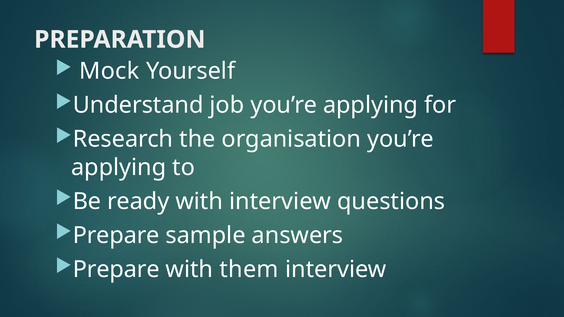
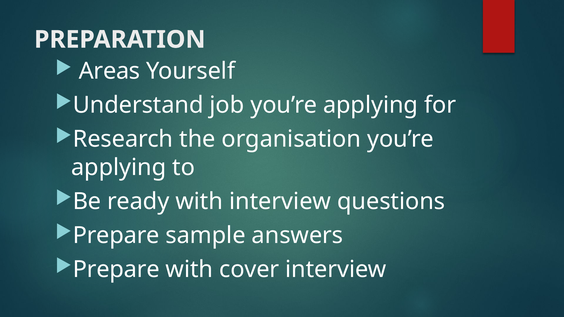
Mock: Mock -> Areas
them: them -> cover
